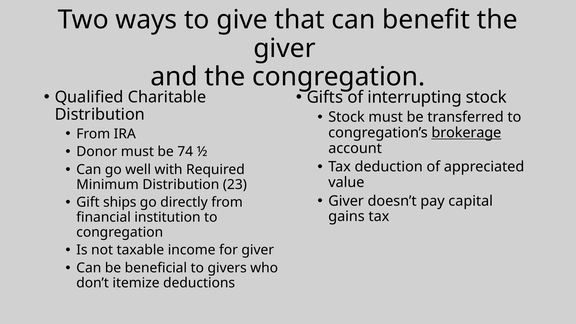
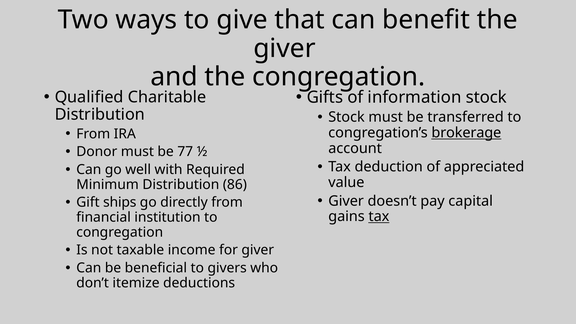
interrupting: interrupting -> information
74: 74 -> 77
23: 23 -> 86
tax at (379, 216) underline: none -> present
